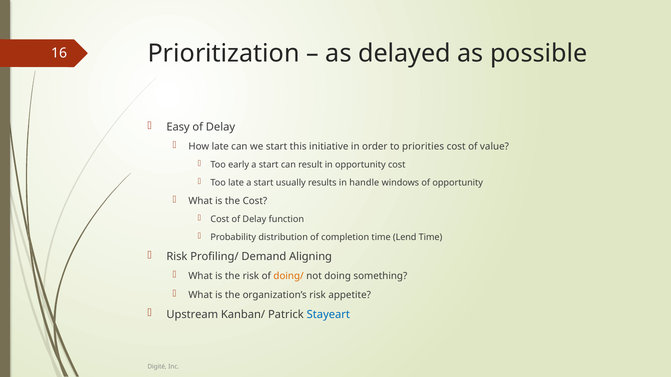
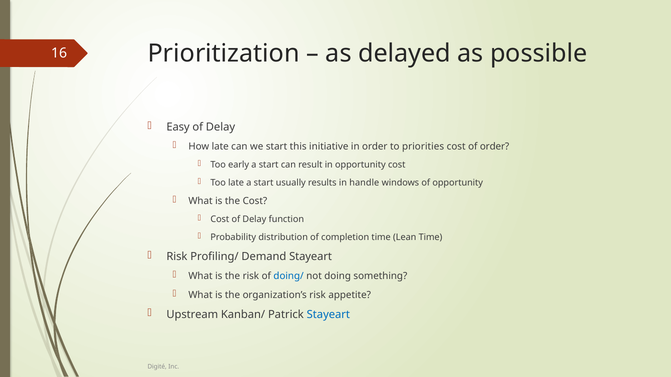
of value: value -> order
Lend: Lend -> Lean
Demand Aligning: Aligning -> Stayeart
doing/ colour: orange -> blue
